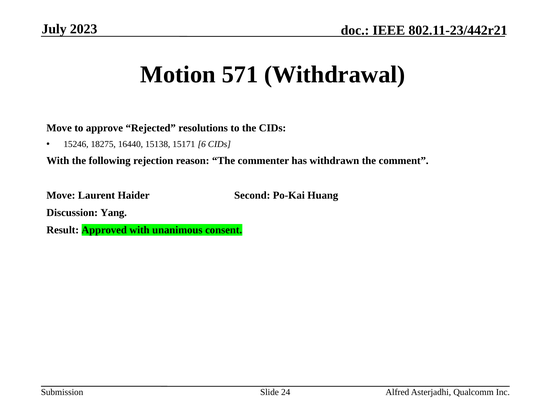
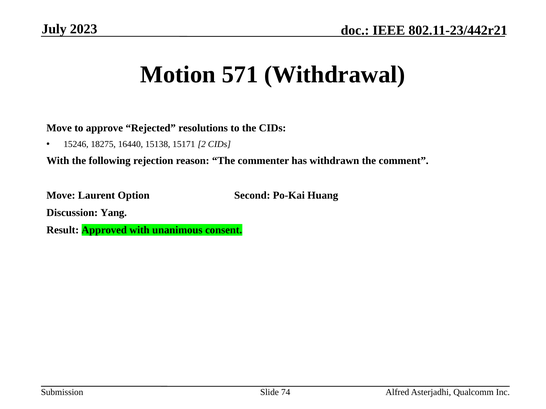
6: 6 -> 2
Haider: Haider -> Option
24: 24 -> 74
